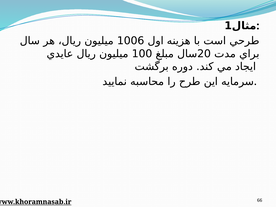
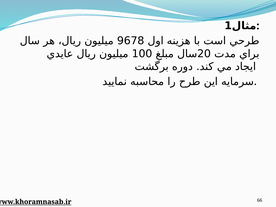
1006: 1006 -> 9678
